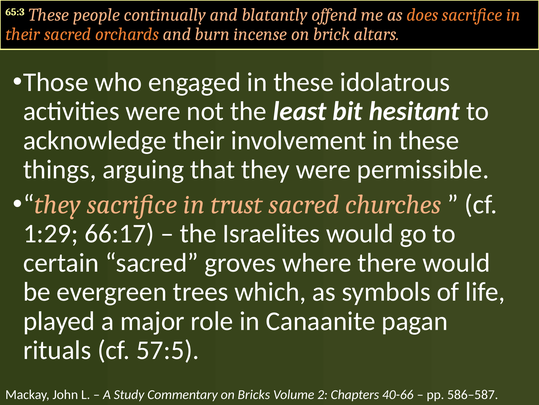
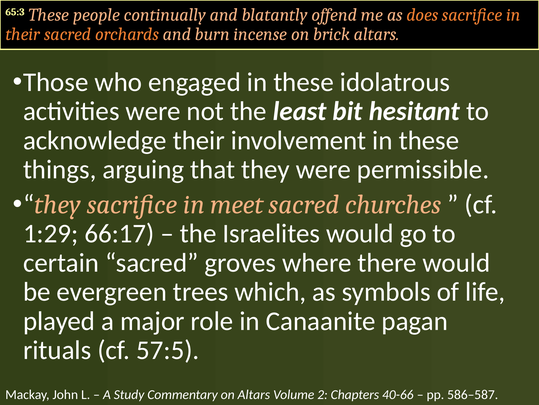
trust: trust -> meet
on Bricks: Bricks -> Altars
